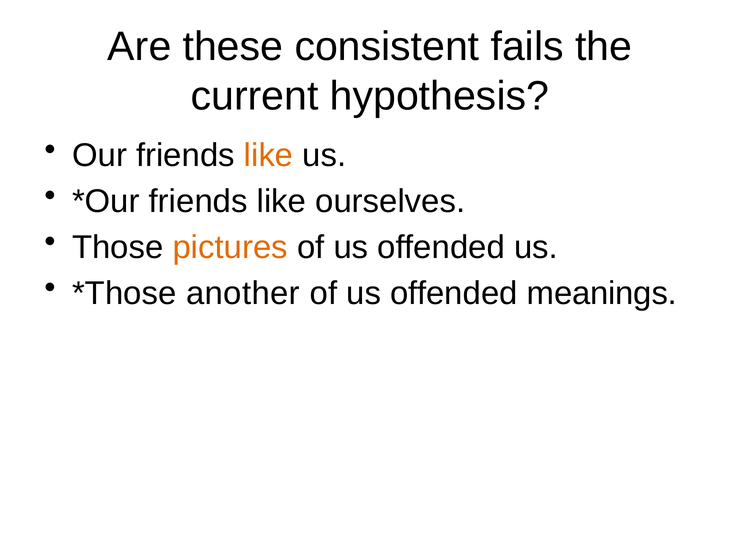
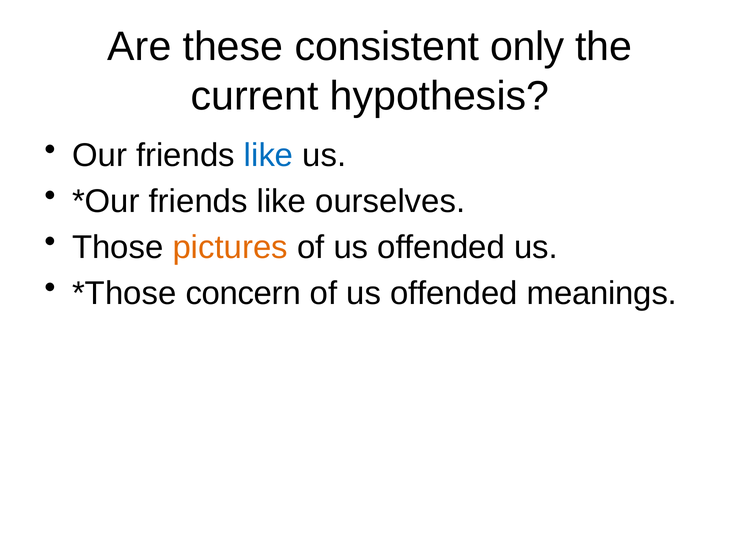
fails: fails -> only
like at (269, 155) colour: orange -> blue
another: another -> concern
